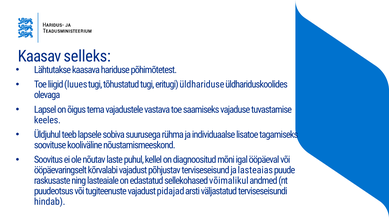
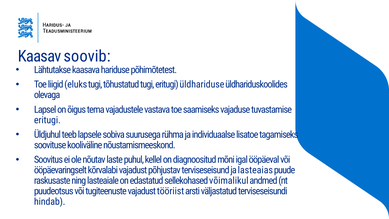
selleks: selleks -> soovib
luues: luues -> eluks
keeles at (47, 120): keeles -> eritugi
pidajad: pidajad -> tööriist
